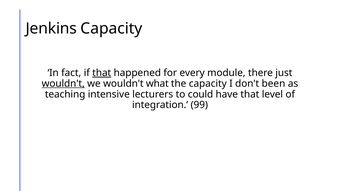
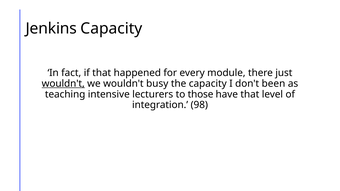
that at (102, 73) underline: present -> none
what: what -> busy
could: could -> those
99: 99 -> 98
